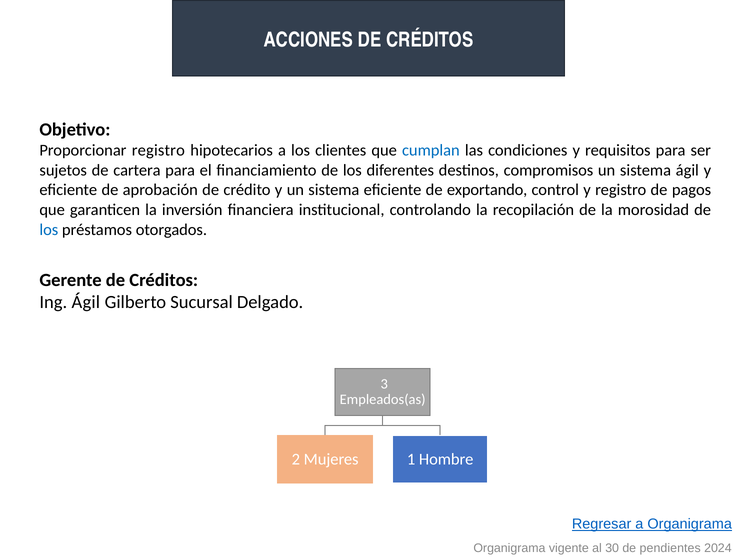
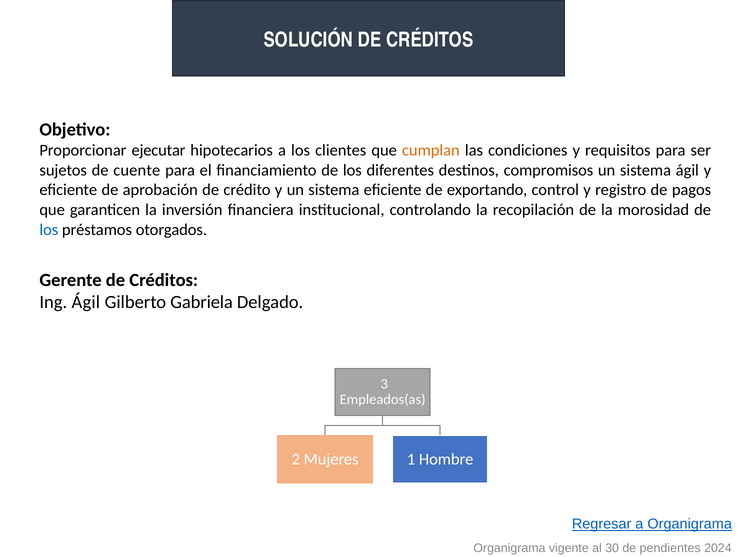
ACCIONES: ACCIONES -> SOLUCIÓN
Proporcionar registro: registro -> ejecutar
cumplan colour: blue -> orange
cartera: cartera -> cuente
Sucursal: Sucursal -> Gabriela
